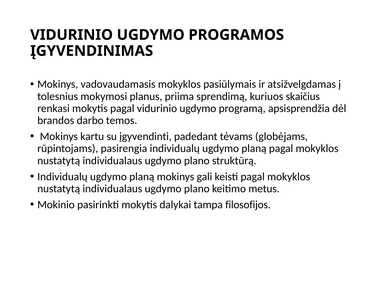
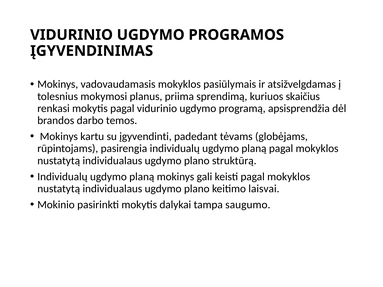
metus: metus -> laisvai
filosofijos: filosofijos -> saugumo
